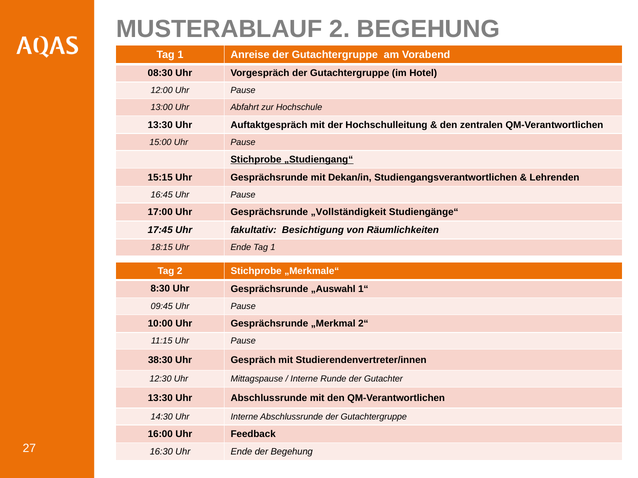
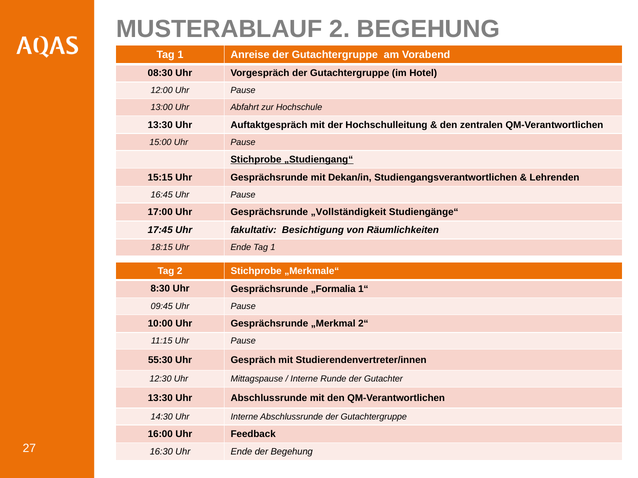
„Auswahl: „Auswahl -> „Formalia
38:30: 38:30 -> 55:30
